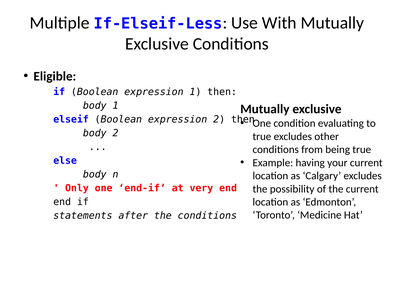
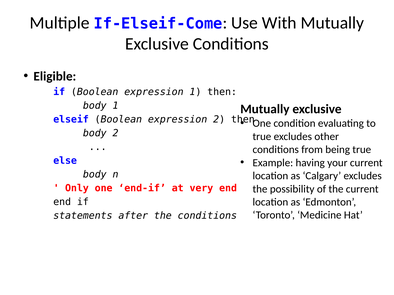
If-Elseif-Less: If-Elseif-Less -> If-Elseif-Come
